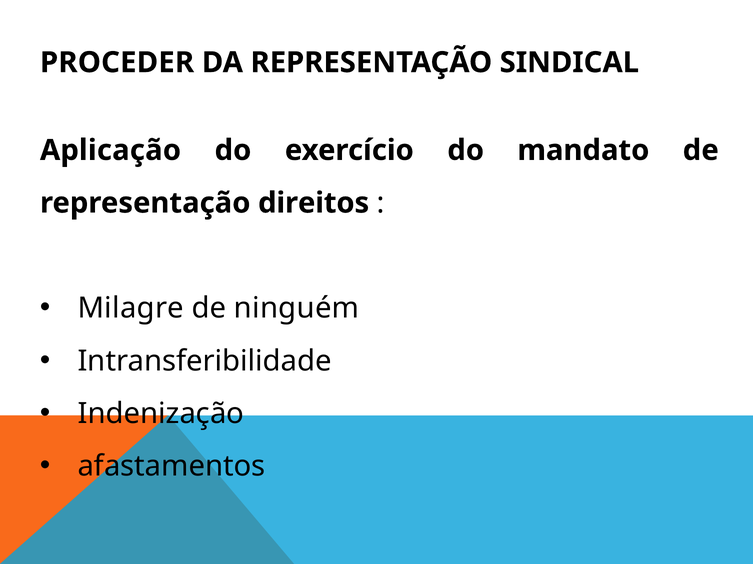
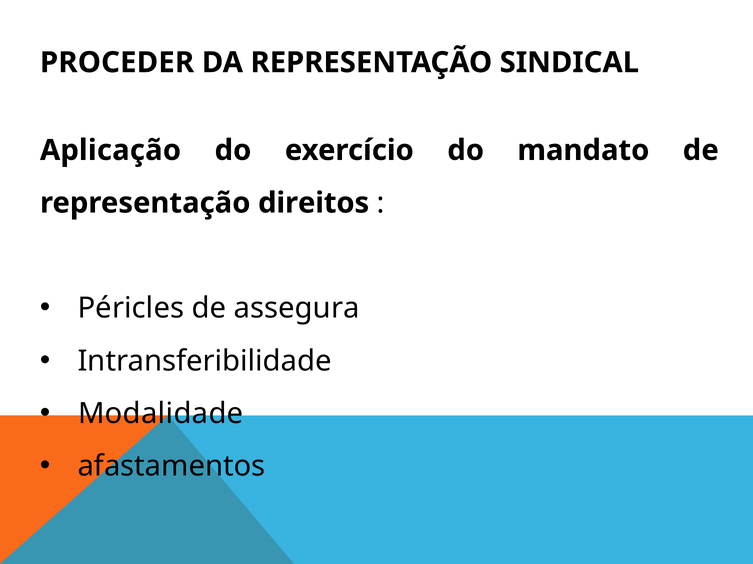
Milagre: Milagre -> Péricles
ninguém: ninguém -> assegura
Indenização: Indenização -> Modalidade
